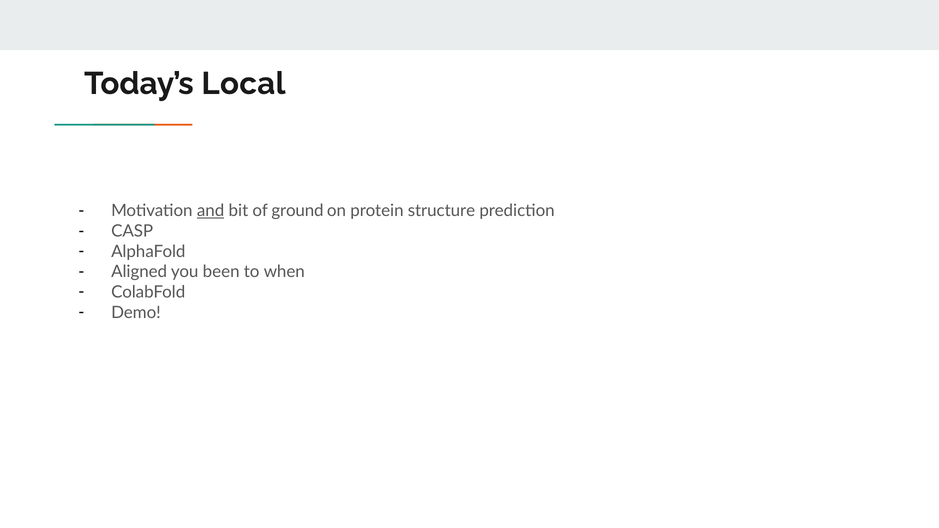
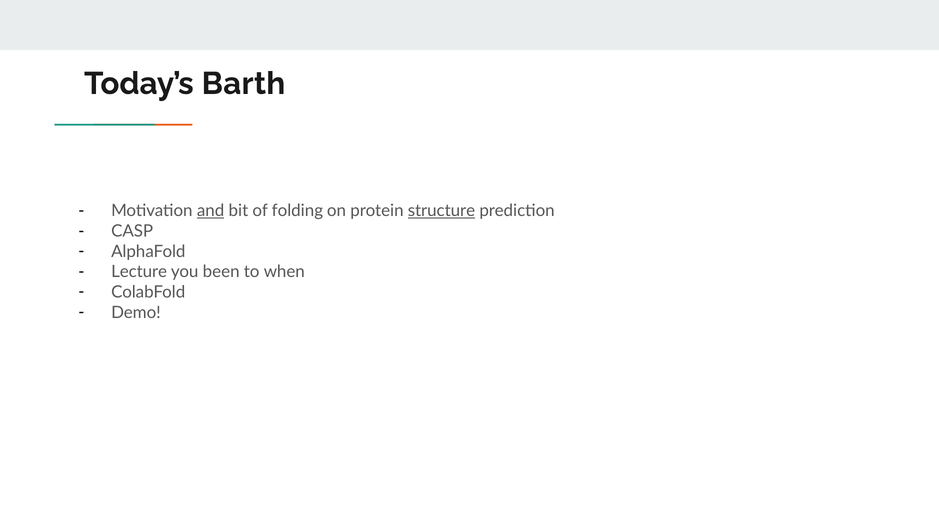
Local: Local -> Barth
ground: ground -> folding
structure underline: none -> present
Aligned: Aligned -> Lecture
